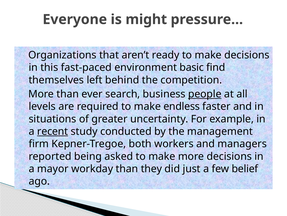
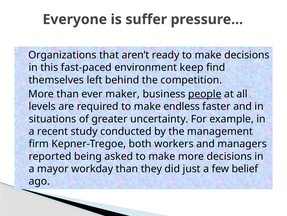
might: might -> suffer
basic: basic -> keep
search: search -> maker
recent underline: present -> none
